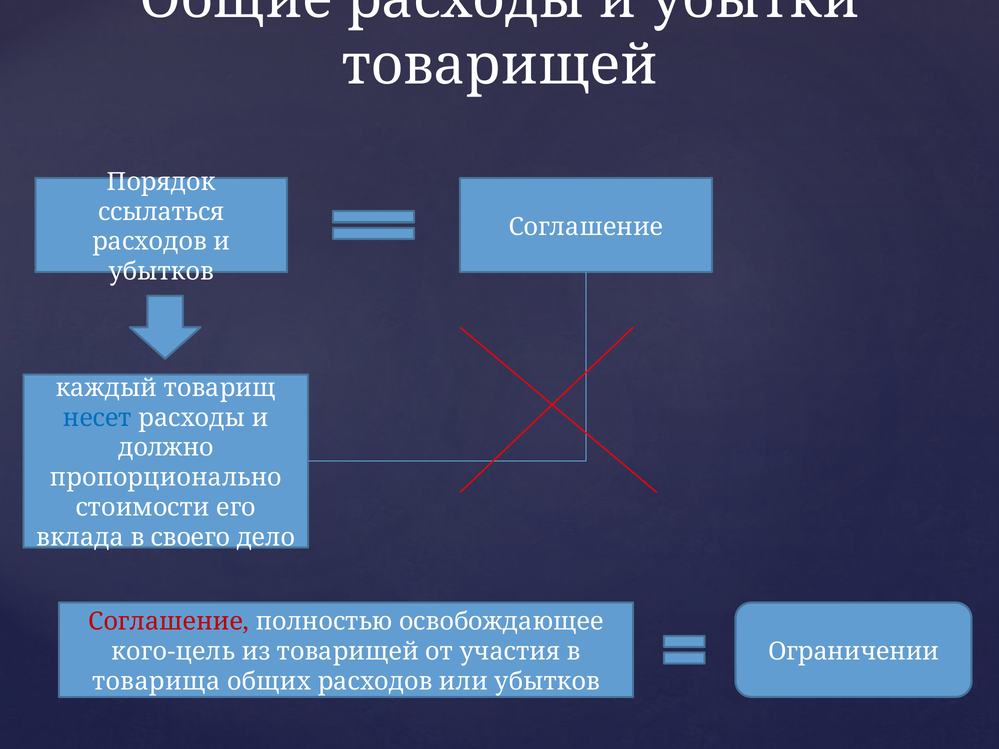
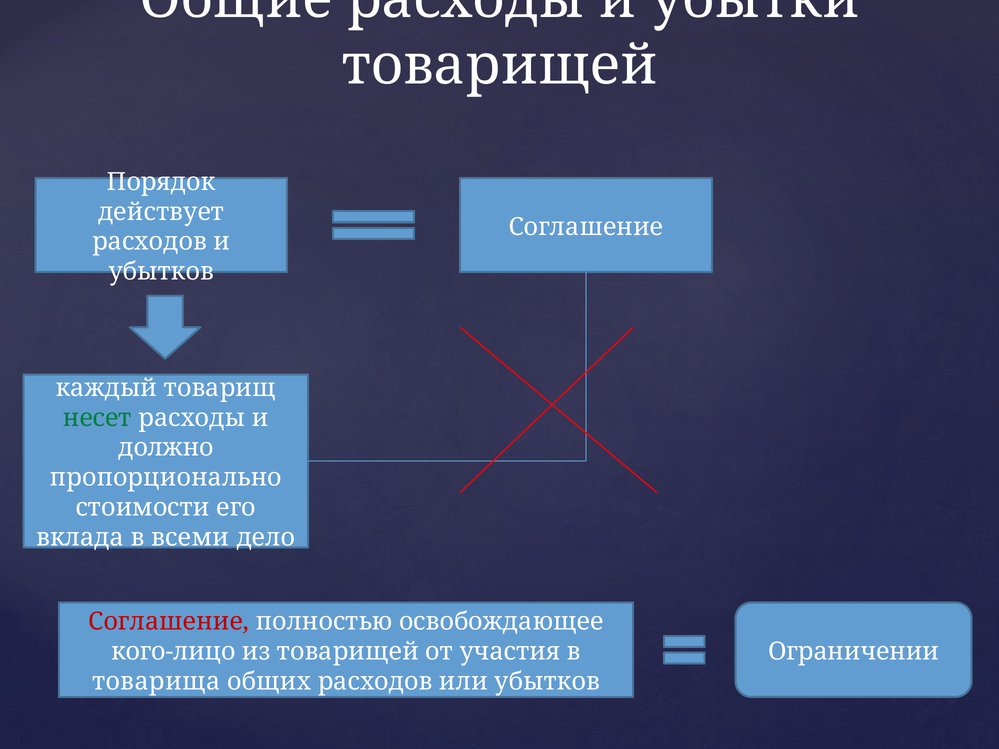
ссылаться: ссылаться -> действует
несет colour: blue -> green
своего: своего -> всеми
кого-цель: кого-цель -> кого-лицо
